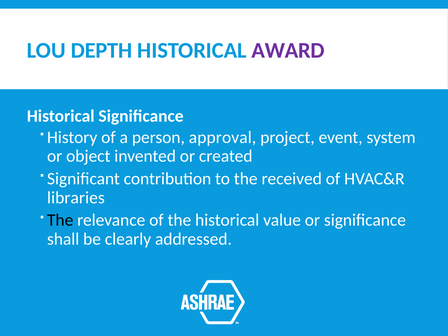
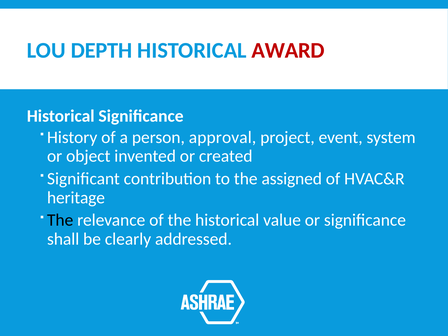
AWARD colour: purple -> red
received: received -> assigned
libraries: libraries -> heritage
